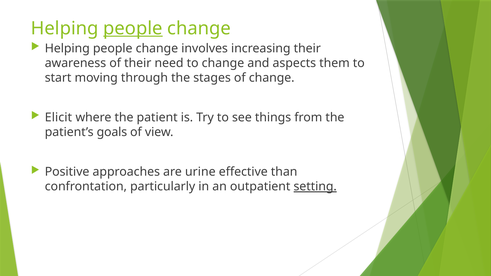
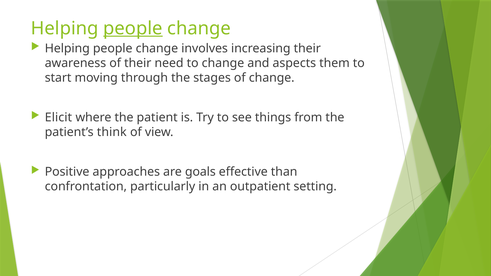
goals: goals -> think
urine: urine -> goals
setting underline: present -> none
